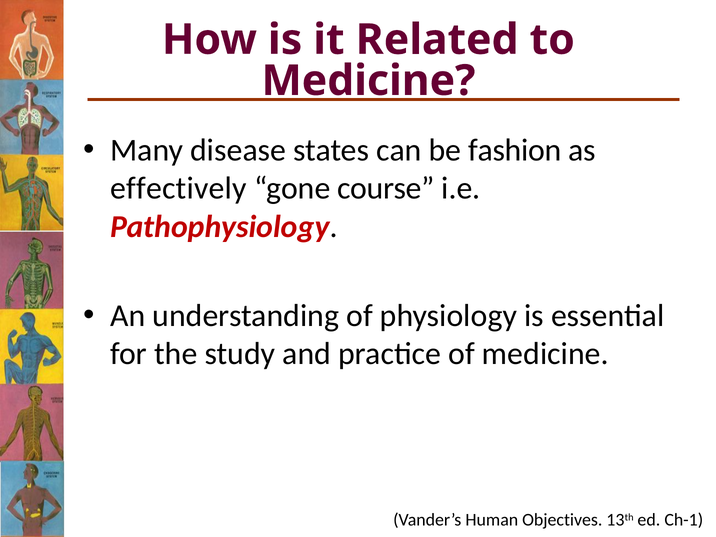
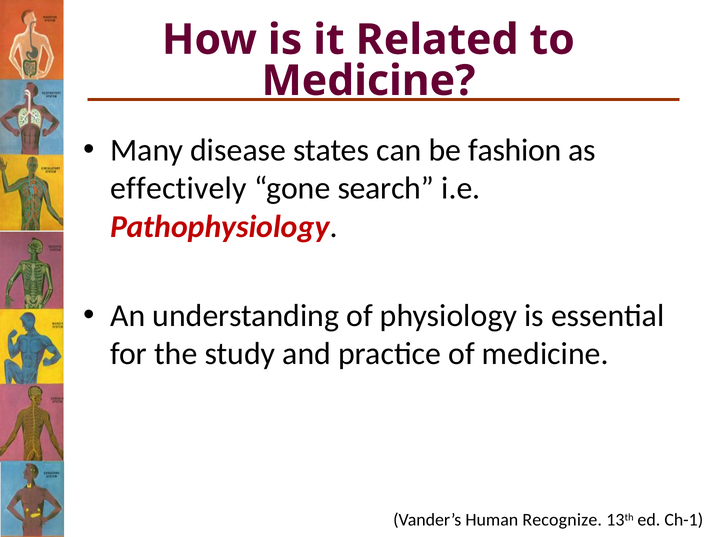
course: course -> search
Objectives: Objectives -> Recognize
